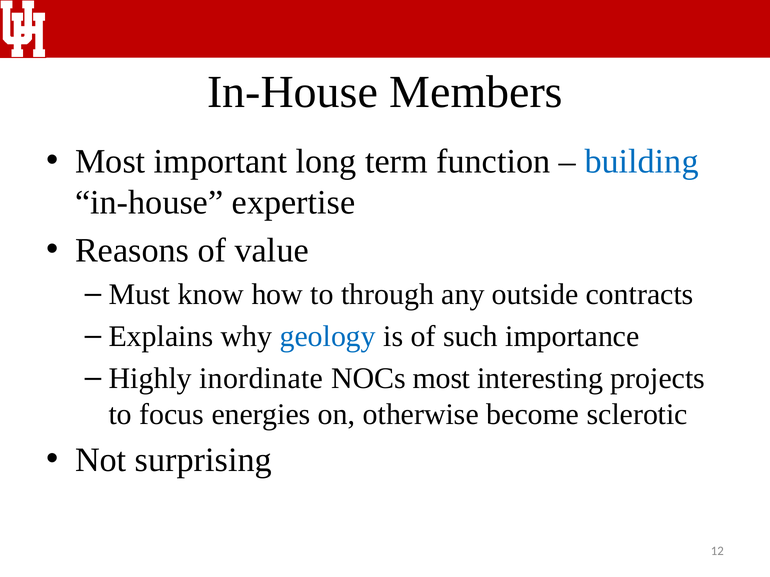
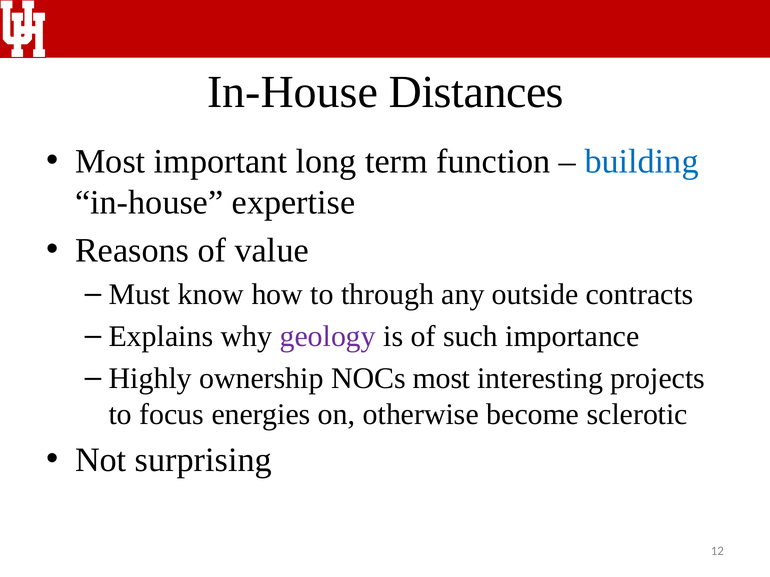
Members: Members -> Distances
geology colour: blue -> purple
inordinate: inordinate -> ownership
